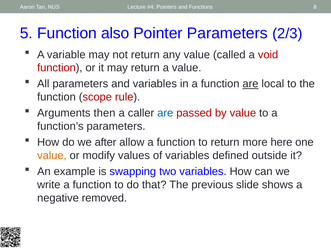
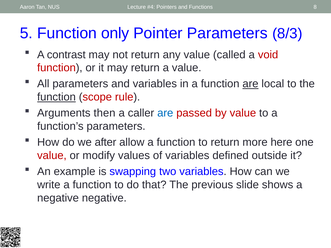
also: also -> only
2/3: 2/3 -> 8/3
variable: variable -> contrast
function at (56, 97) underline: none -> present
value at (52, 156) colour: orange -> red
negative removed: removed -> negative
